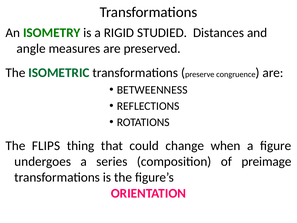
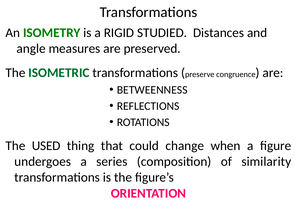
FLIPS: FLIPS -> USED
preimage: preimage -> similarity
